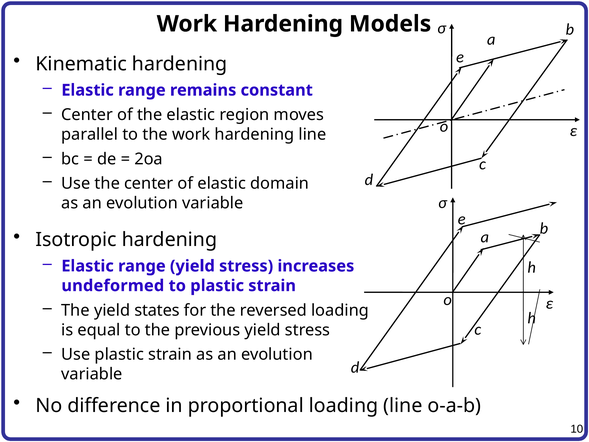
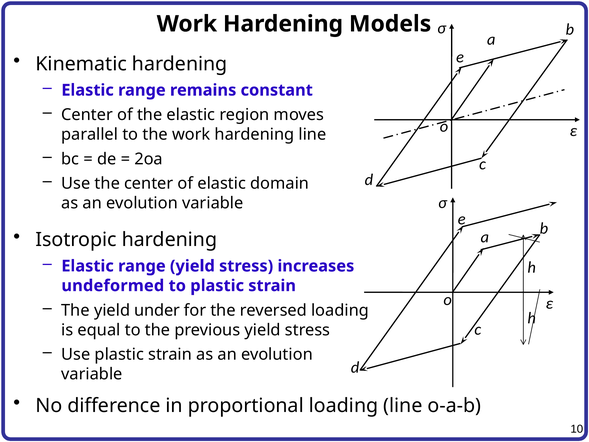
states: states -> under
